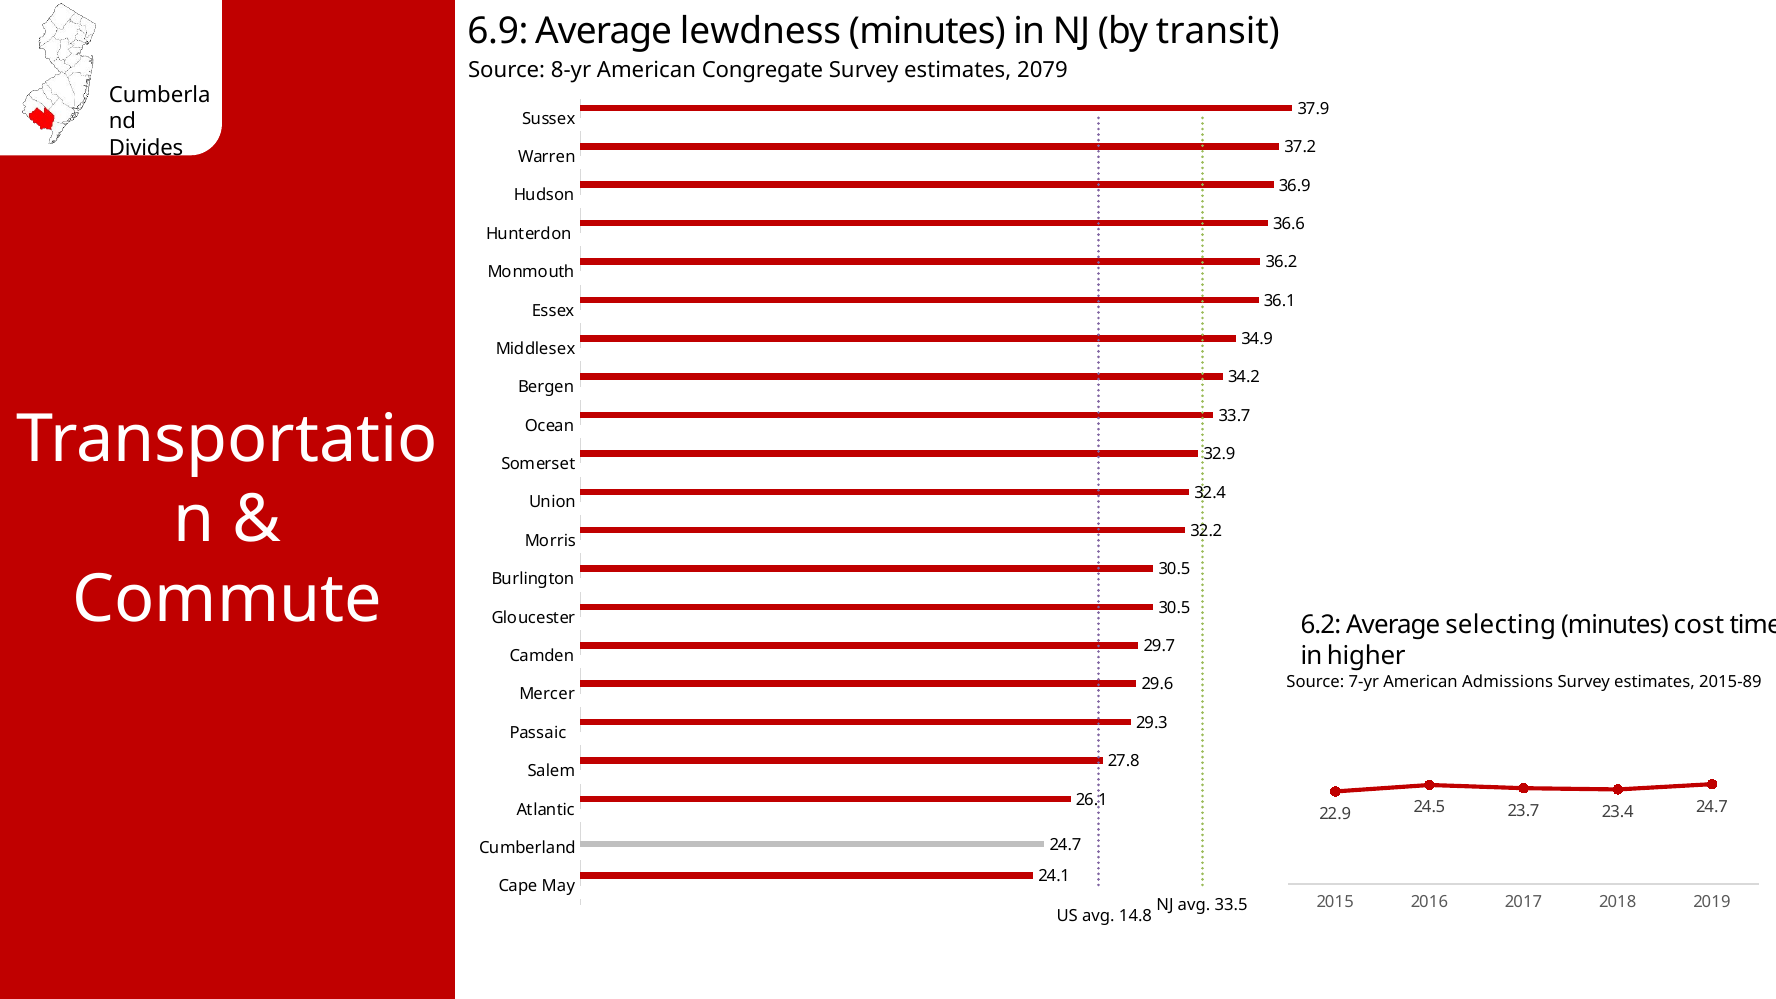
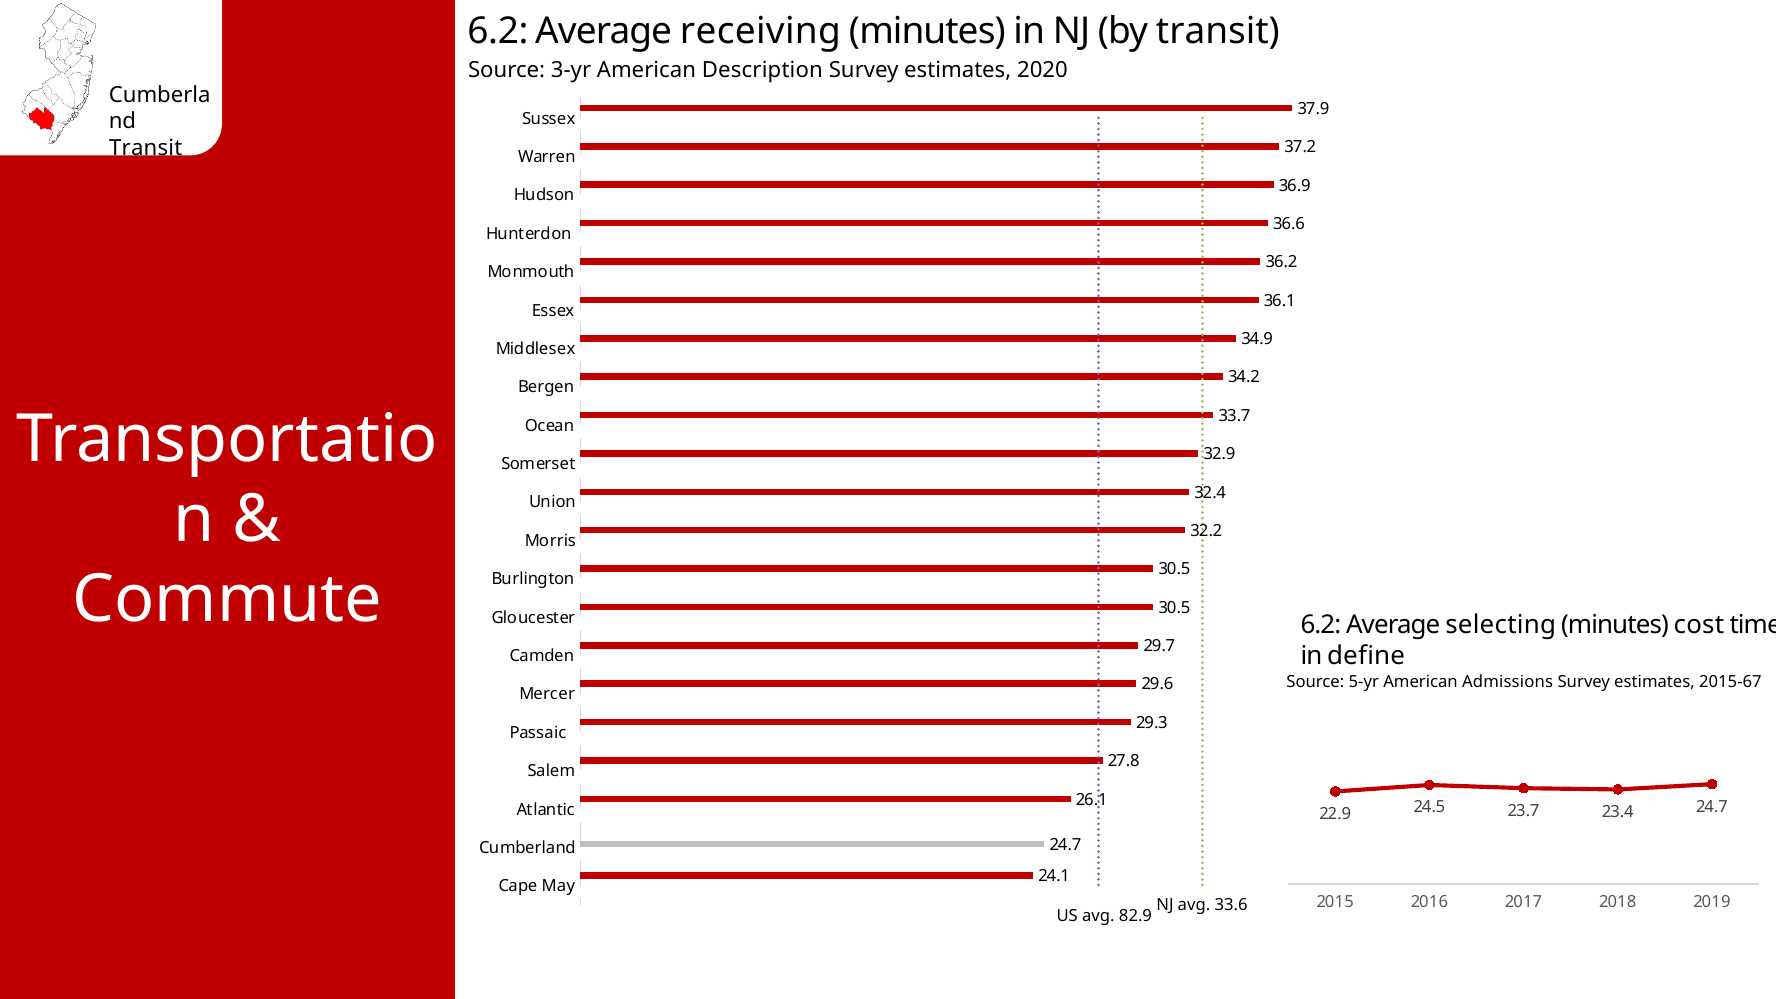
6.9 at (498, 31): 6.9 -> 6.2
lewdness: lewdness -> receiving
8-yr: 8-yr -> 3-yr
Congregate: Congregate -> Description
2079: 2079 -> 2020
Divides at (146, 148): Divides -> Transit
higher: higher -> define
7-yr: 7-yr -> 5-yr
2015-89: 2015-89 -> 2015-67
33.5: 33.5 -> 33.6
14.8: 14.8 -> 82.9
